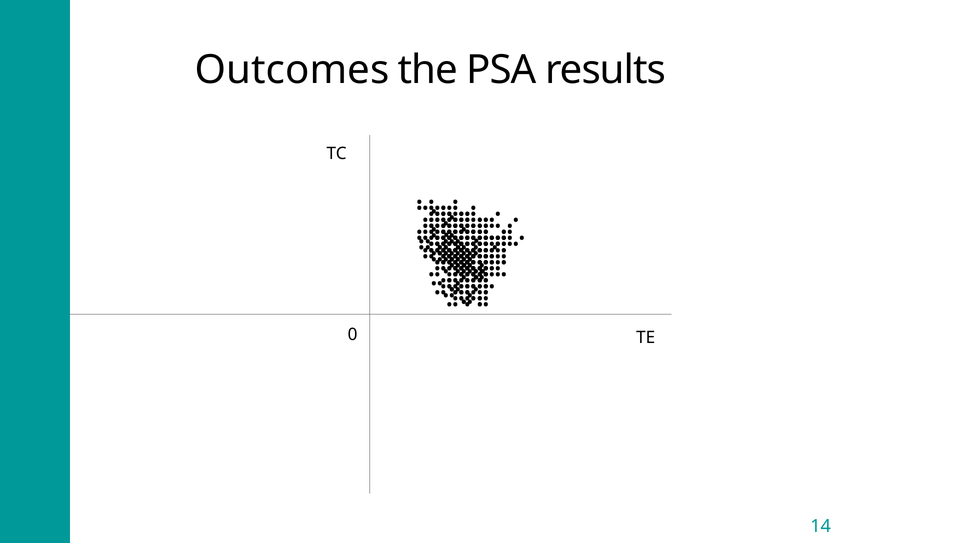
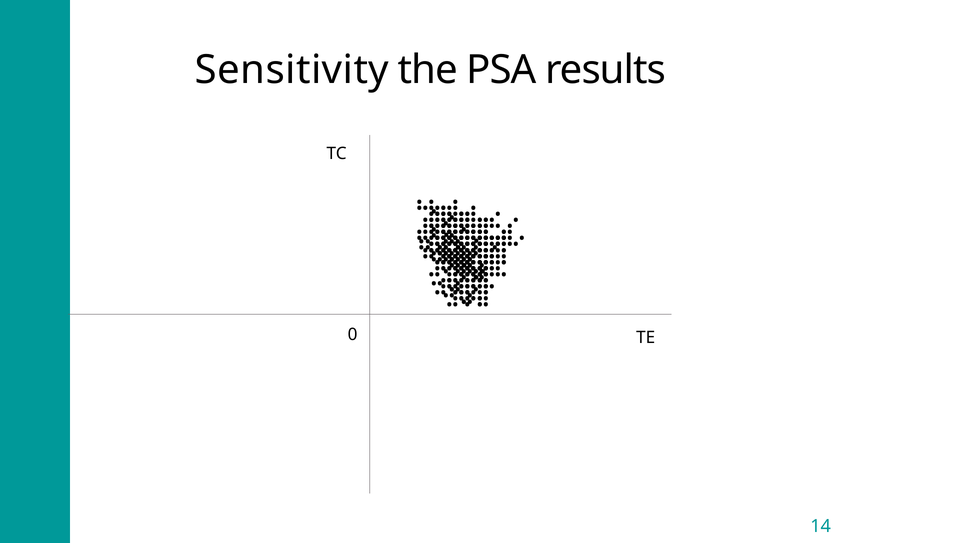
Outcomes: Outcomes -> Sensitivity
